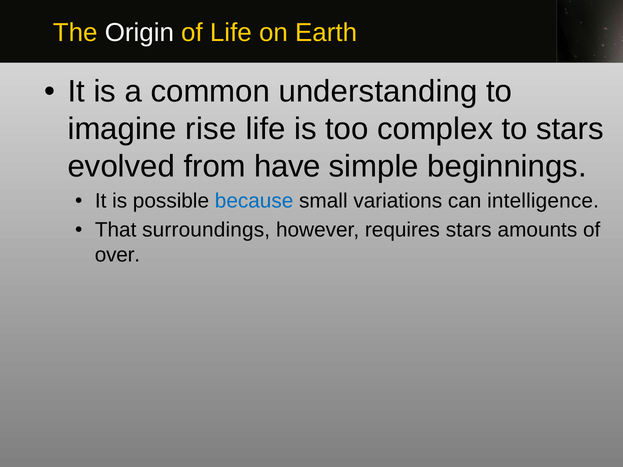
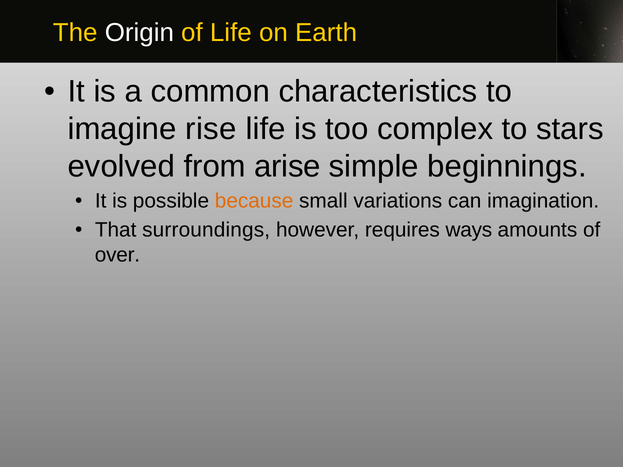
understanding: understanding -> characteristics
have: have -> arise
because colour: blue -> orange
intelligence: intelligence -> imagination
requires stars: stars -> ways
